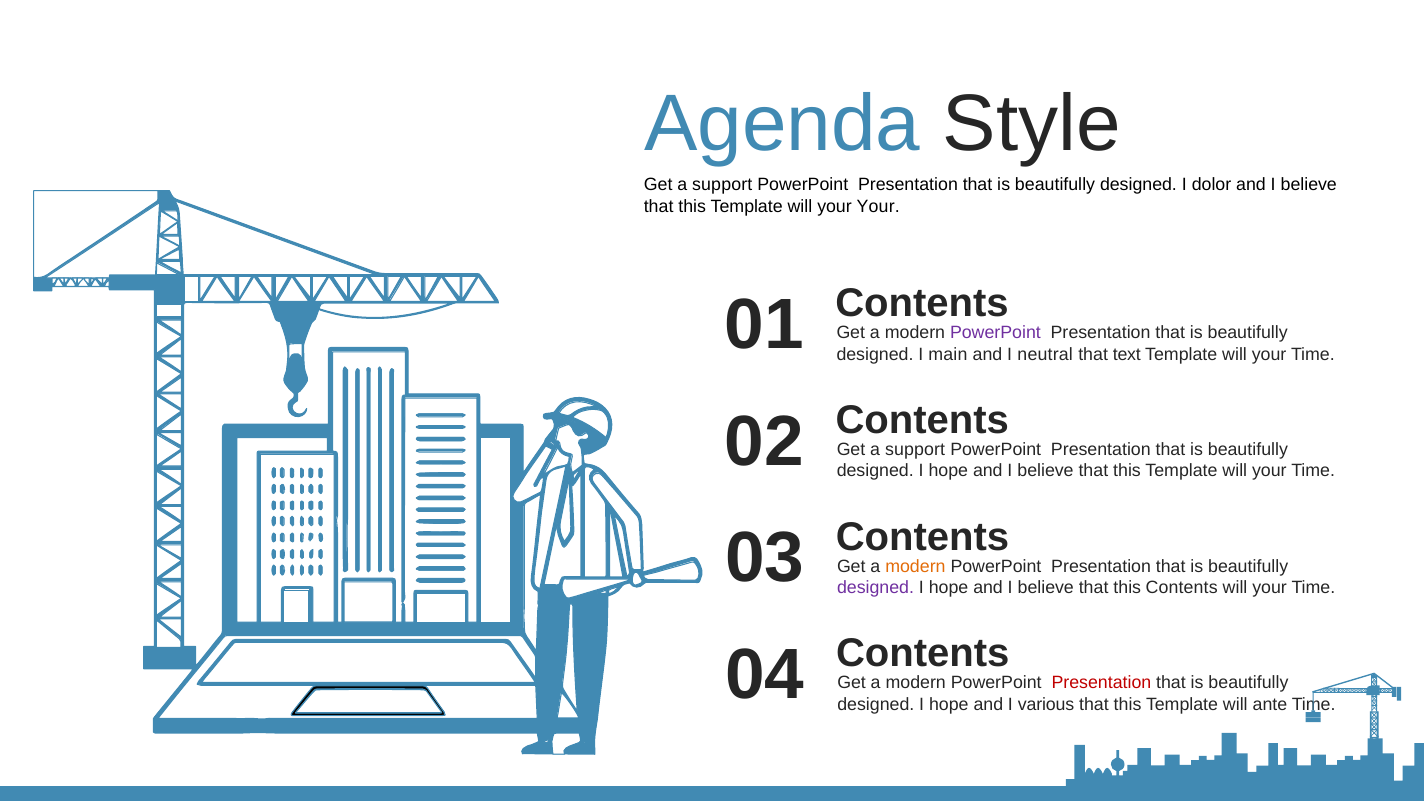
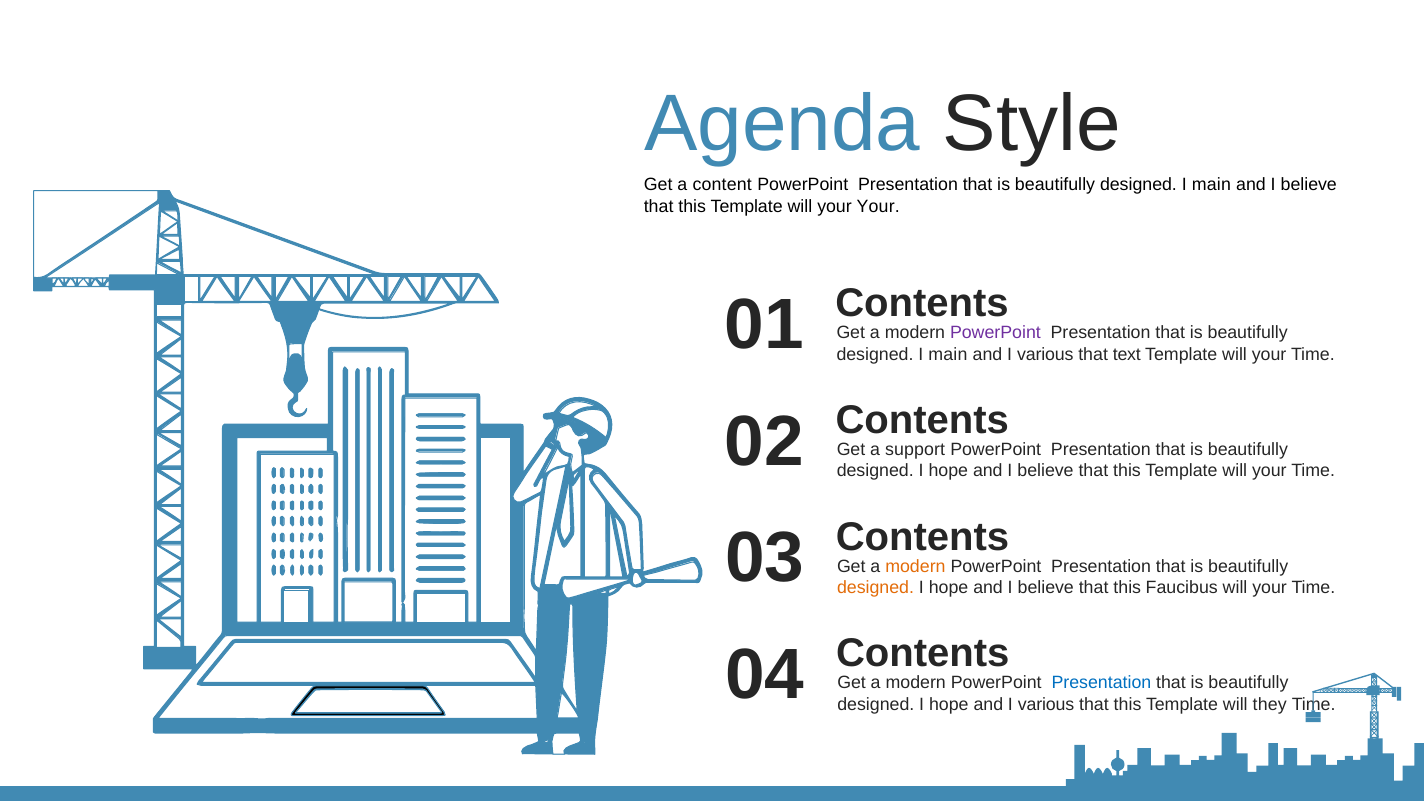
support at (722, 185): support -> content
dolor at (1212, 185): dolor -> main
neutral at (1045, 354): neutral -> various
designed at (875, 588) colour: purple -> orange
this Contents: Contents -> Faucibus
Presentation at (1101, 683) colour: red -> blue
ante: ante -> they
